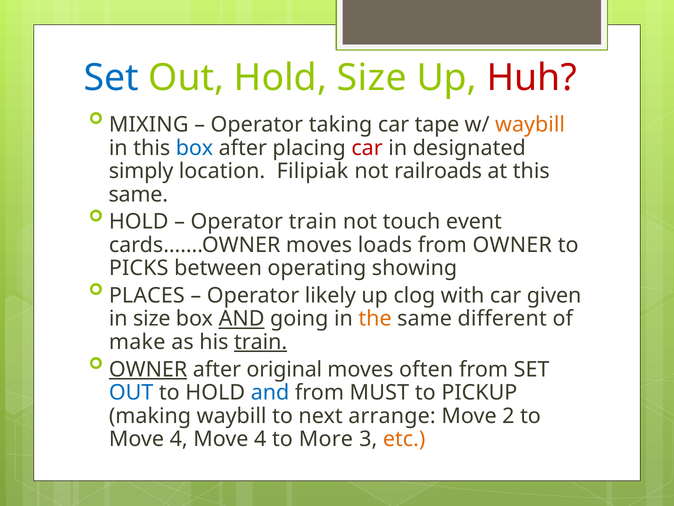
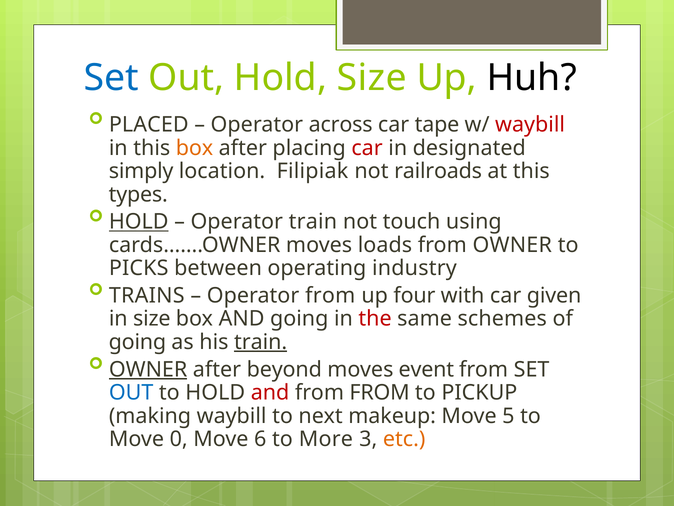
Huh colour: red -> black
MIXING: MIXING -> PLACED
taking: taking -> across
waybill at (530, 125) colour: orange -> red
box at (194, 148) colour: blue -> orange
same at (138, 194): same -> types
HOLD at (139, 222) underline: none -> present
event: event -> using
showing: showing -> industry
PLACES: PLACES -> TRAINS
Operator likely: likely -> from
clog: clog -> four
AND at (242, 319) underline: present -> none
the colour: orange -> red
different: different -> schemes
make at (137, 342): make -> going
original: original -> beyond
often: often -> event
and at (270, 392) colour: blue -> red
from MUST: MUST -> FROM
arrange: arrange -> makeup
2: 2 -> 5
4 at (179, 439): 4 -> 0
4 at (260, 439): 4 -> 6
